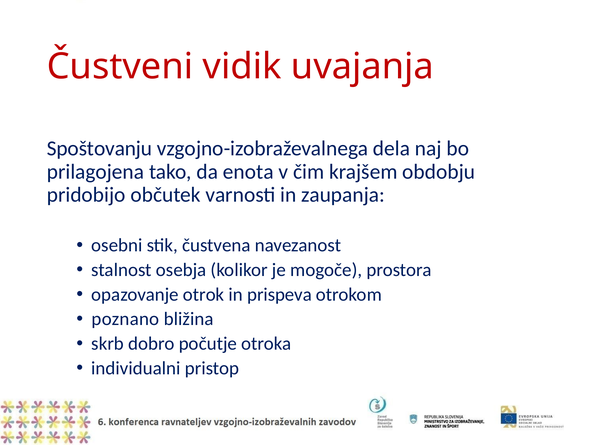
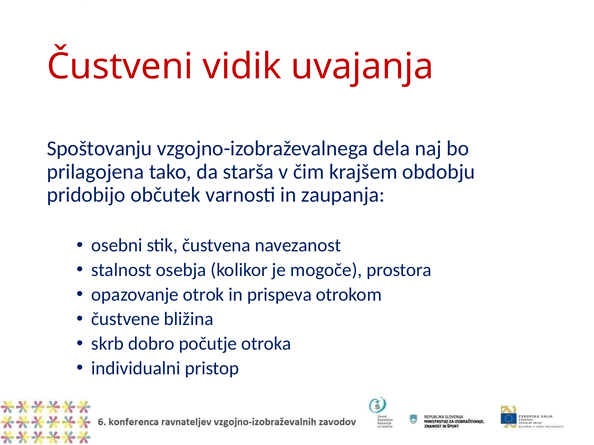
enota: enota -> starša
poznano: poznano -> čustvene
